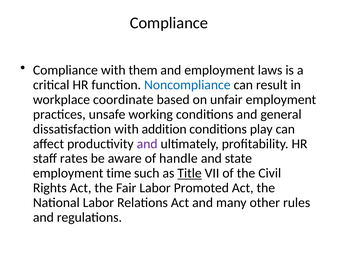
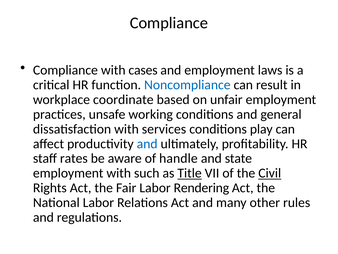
them: them -> cases
addition: addition -> services
and at (147, 143) colour: purple -> blue
employment time: time -> with
Civil underline: none -> present
Promoted: Promoted -> Rendering
